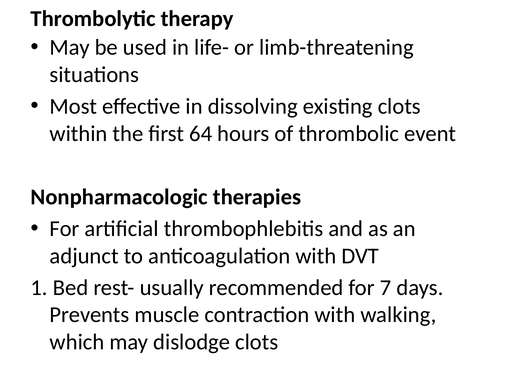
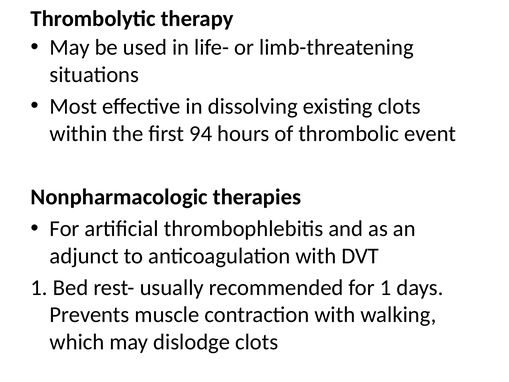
64: 64 -> 94
for 7: 7 -> 1
